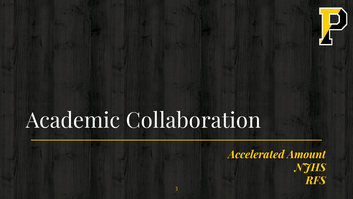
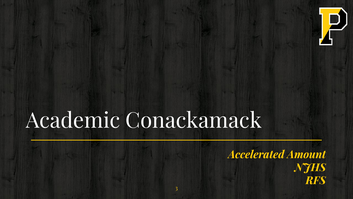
Collaboration: Collaboration -> Conackamack
